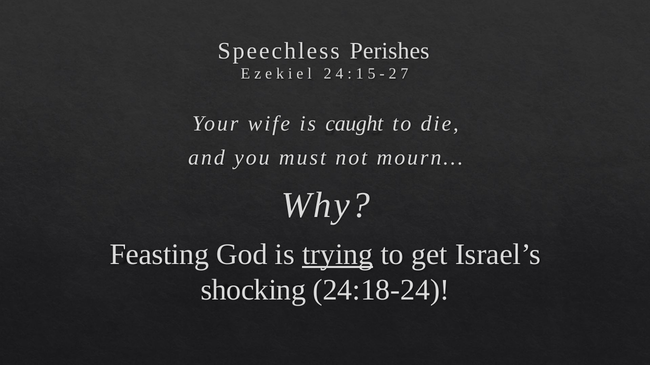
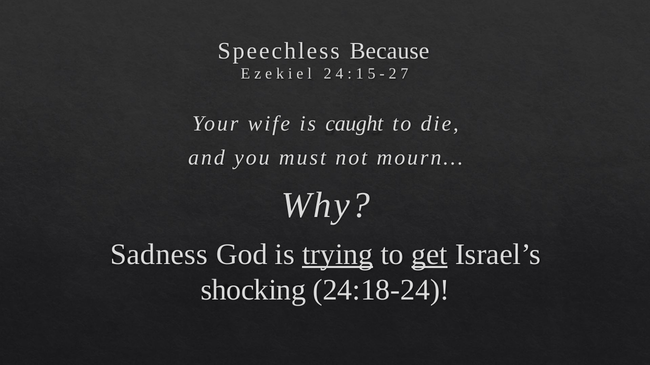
Perishes: Perishes -> Because
Feasting: Feasting -> Sadness
get underline: none -> present
